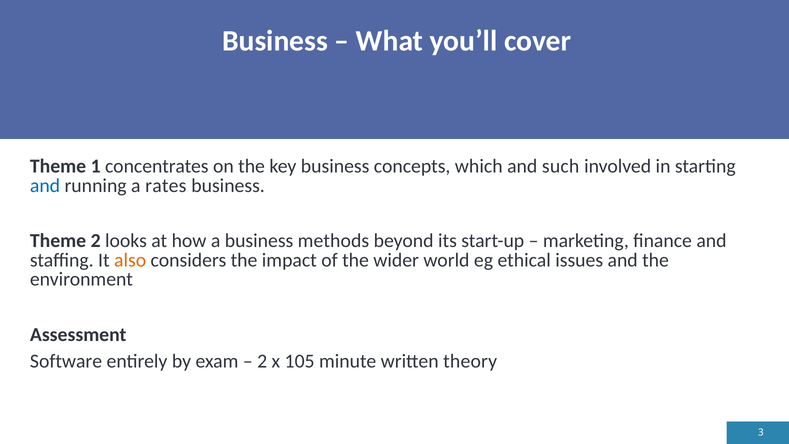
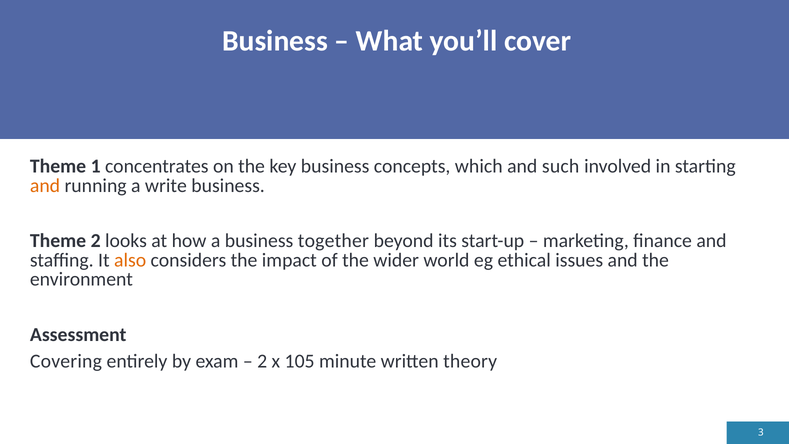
and at (45, 186) colour: blue -> orange
rates: rates -> write
methods: methods -> together
Software: Software -> Covering
